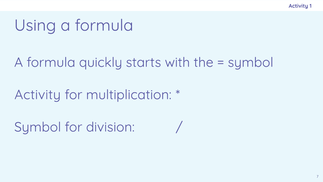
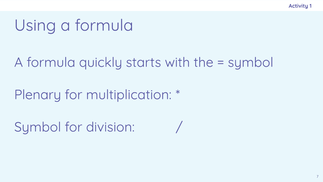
Activity at (38, 95): Activity -> Plenary
